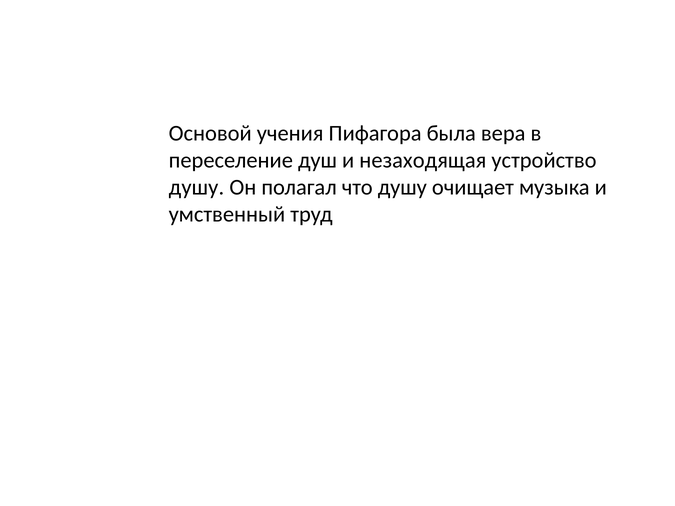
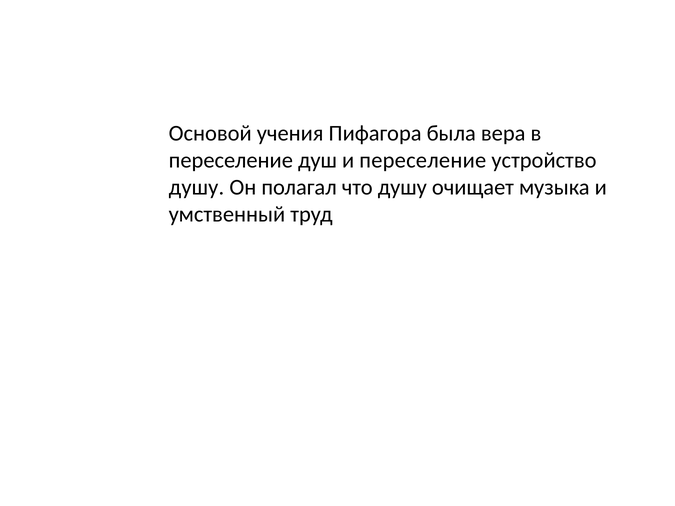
и незаходящая: незаходящая -> переселение
